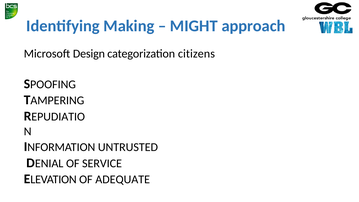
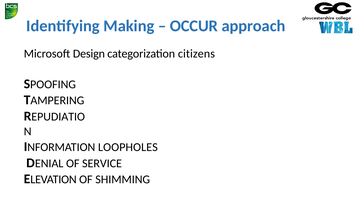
MIGHT: MIGHT -> OCCUR
UNTRUSTED: UNTRUSTED -> LOOPHOLES
ADEQUATE: ADEQUATE -> SHIMMING
